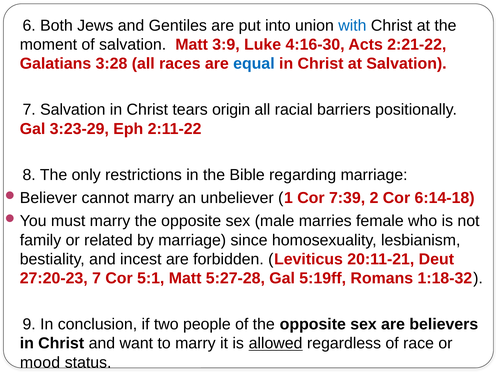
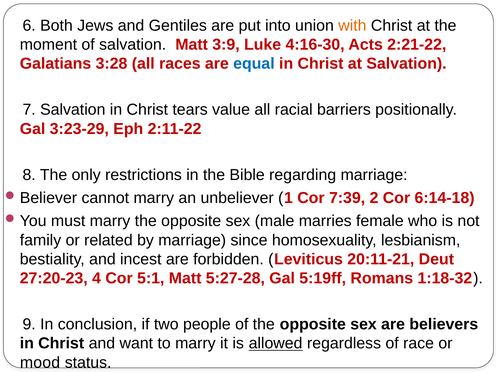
with colour: blue -> orange
origin: origin -> value
27:20-23 7: 7 -> 4
